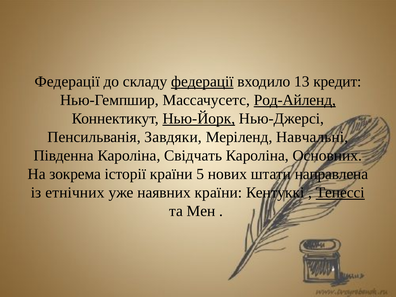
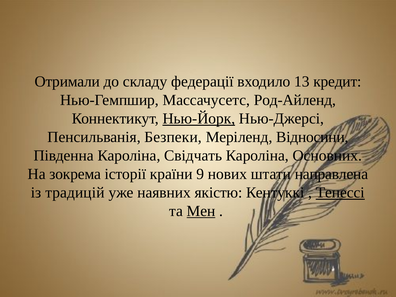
Федерації at (67, 82): Федерації -> Отримали
федерації at (202, 82) underline: present -> none
Род-Айленд underline: present -> none
Завдяки: Завдяки -> Безпеки
Навчальні: Навчальні -> Відносини
5: 5 -> 9
етнічних: етнічних -> традицій
наявних країни: країни -> якістю
Мен underline: none -> present
